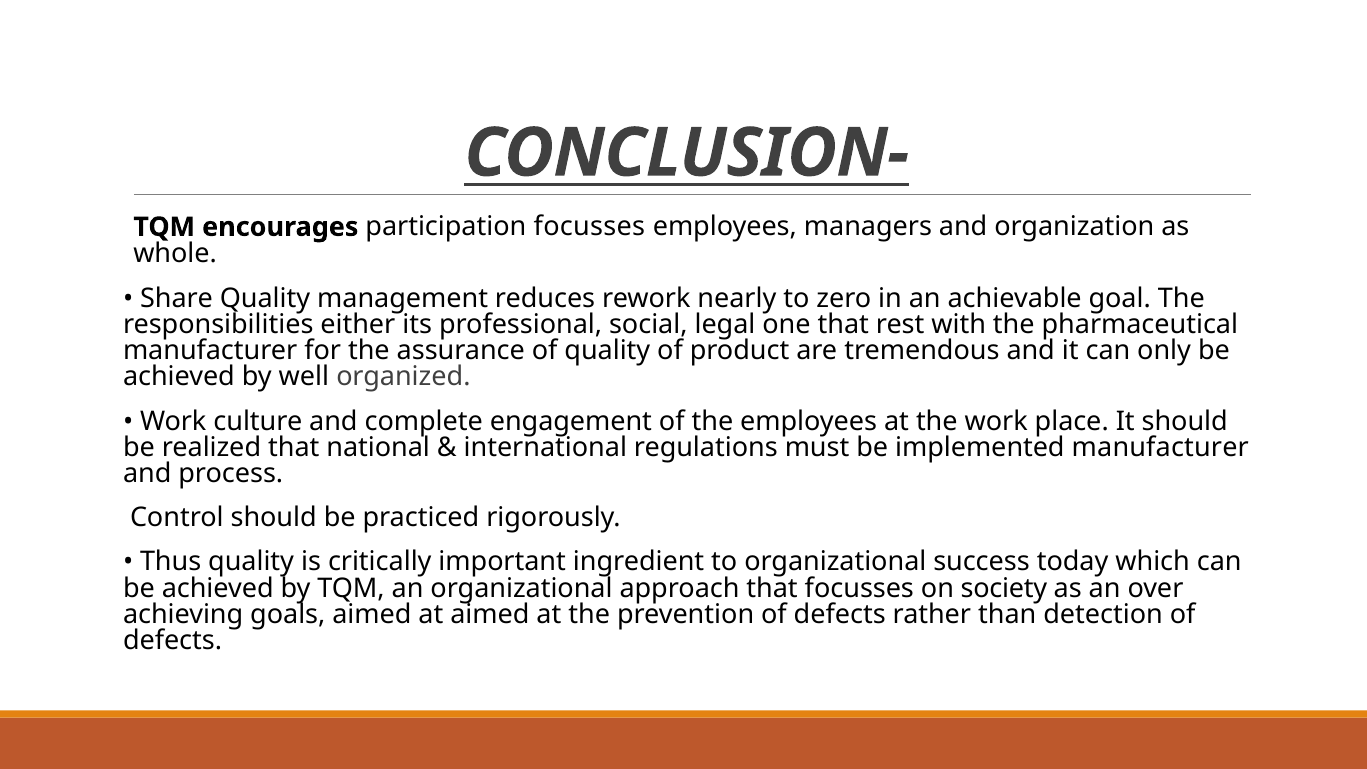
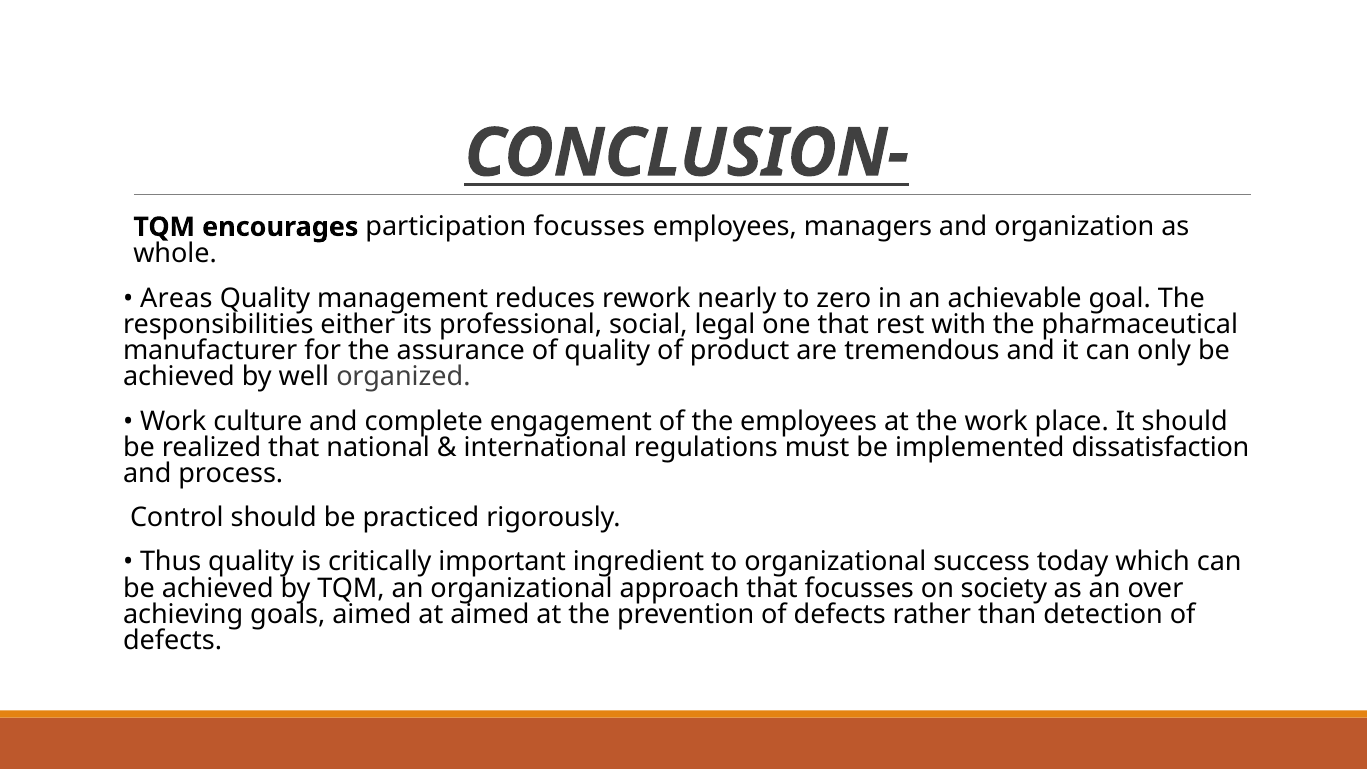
Share: Share -> Areas
implemented manufacturer: manufacturer -> dissatisfaction
